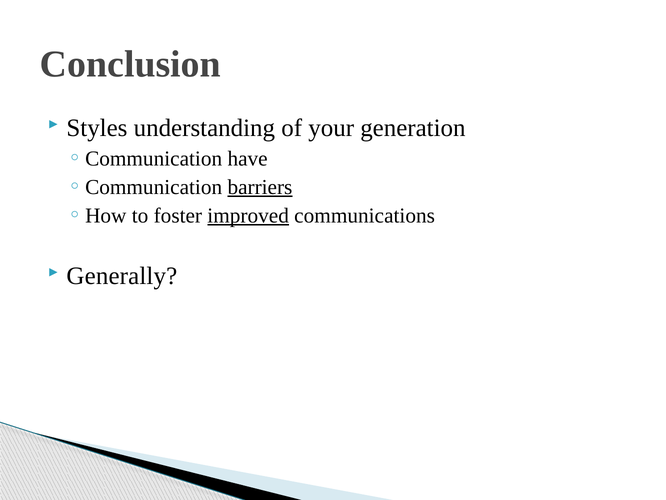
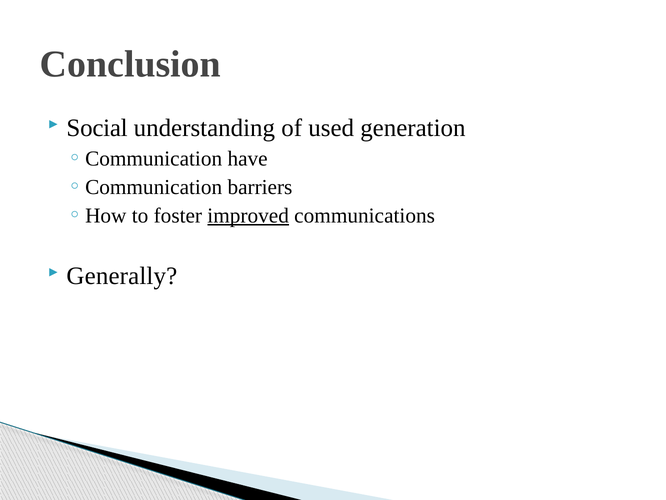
Styles: Styles -> Social
your: your -> used
barriers underline: present -> none
